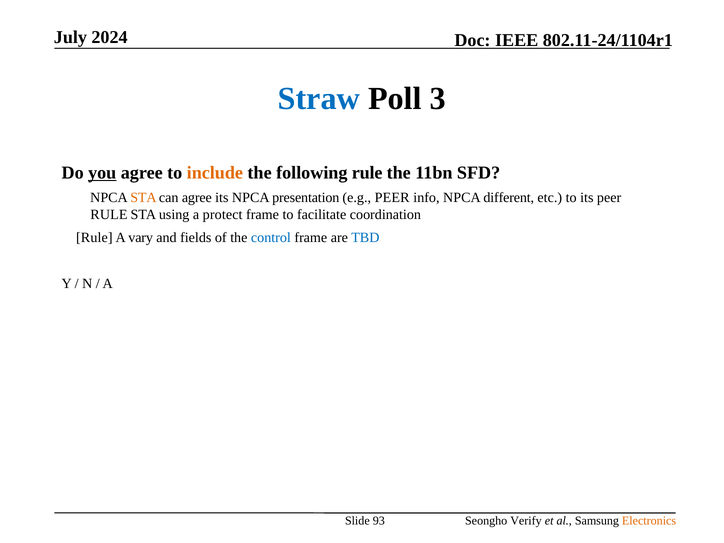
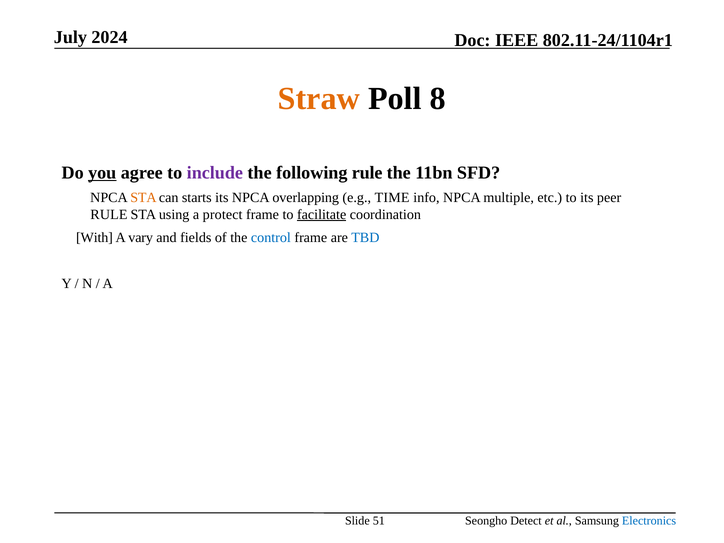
Straw colour: blue -> orange
3: 3 -> 8
include colour: orange -> purple
can agree: agree -> starts
presentation: presentation -> overlapping
e.g PEER: PEER -> TIME
different: different -> multiple
facilitate underline: none -> present
Rule at (94, 238): Rule -> With
93: 93 -> 51
Verify: Verify -> Detect
Electronics colour: orange -> blue
